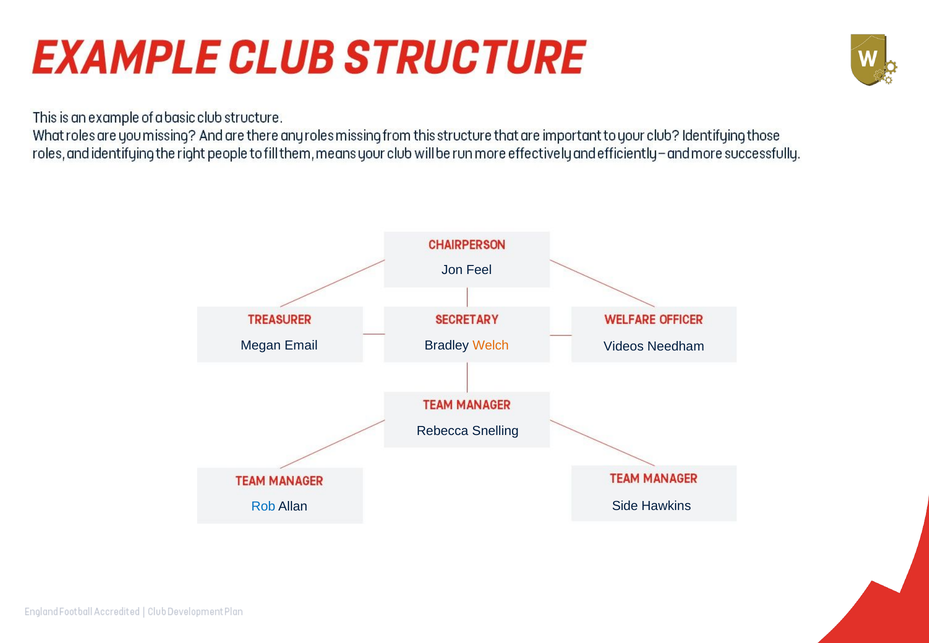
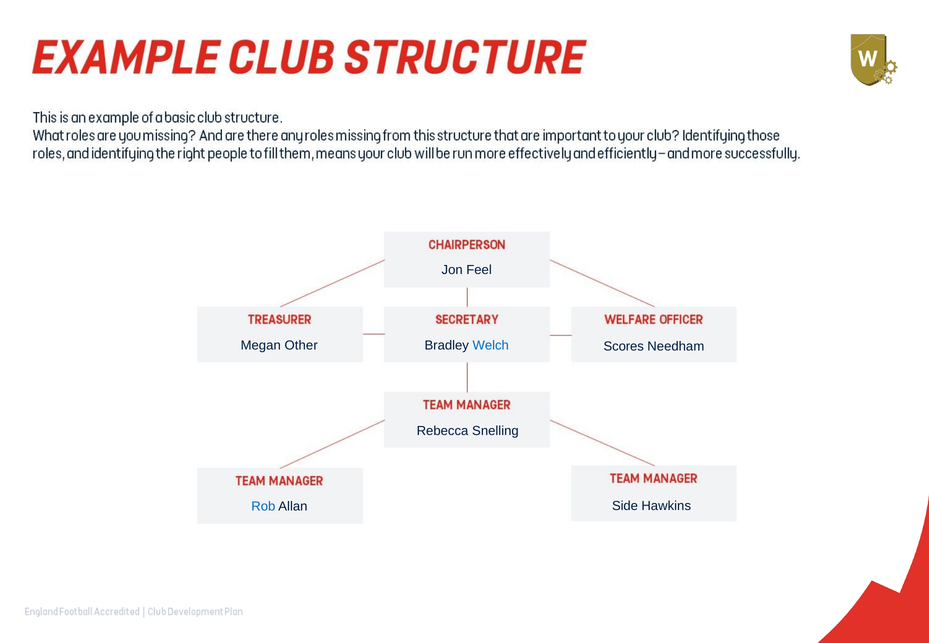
Email: Email -> Other
Welch colour: orange -> blue
Videos: Videos -> Scores
